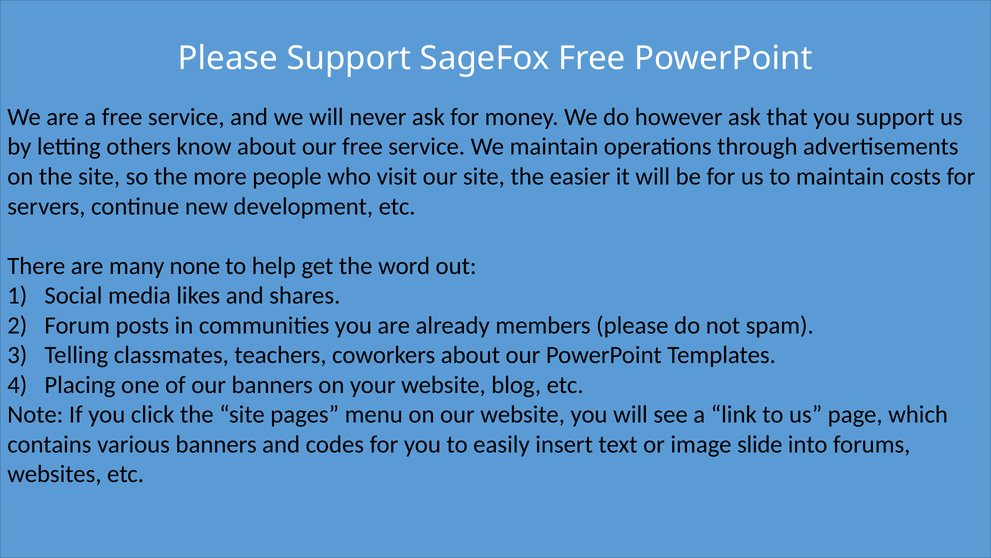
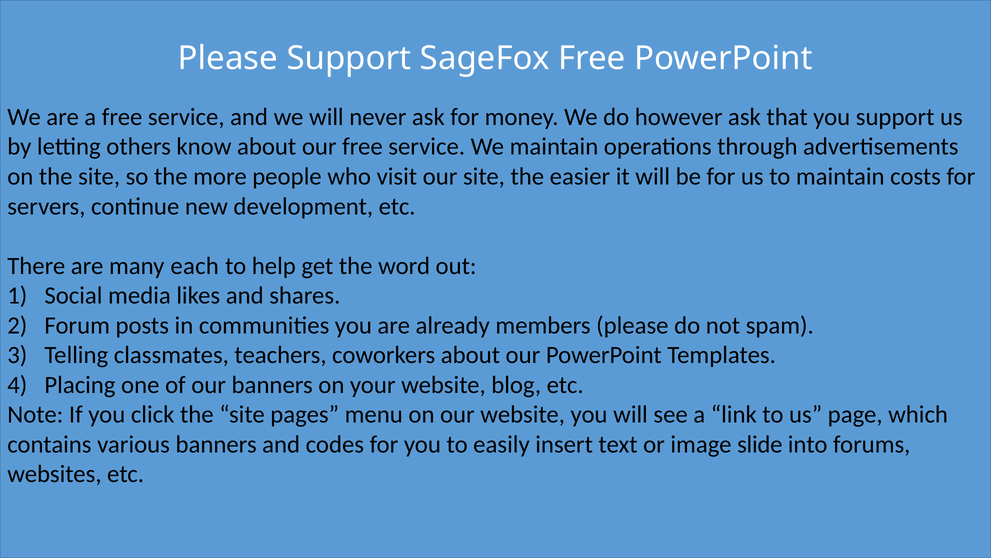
none: none -> each
